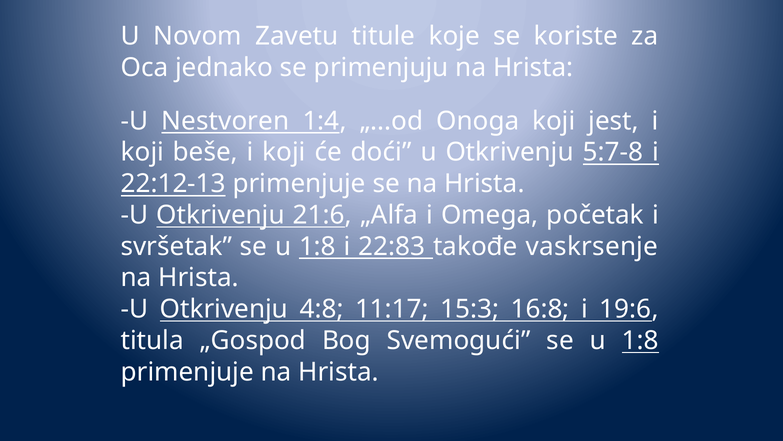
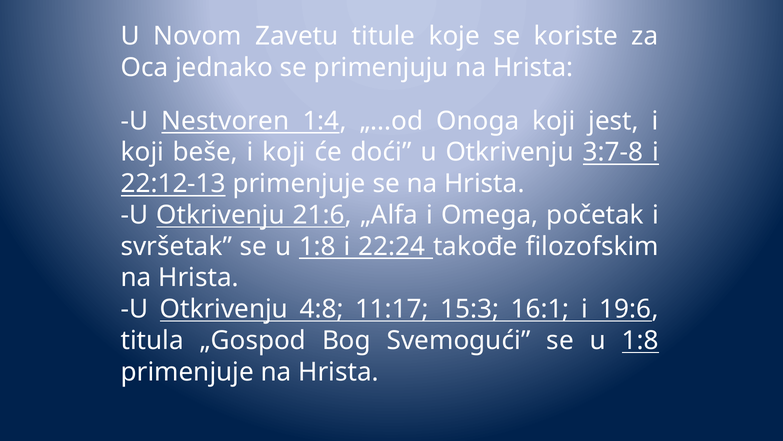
5:7-8: 5:7-8 -> 3:7-8
22:83: 22:83 -> 22:24
vaskrsenje: vaskrsenje -> filozofskim
16:8: 16:8 -> 16:1
